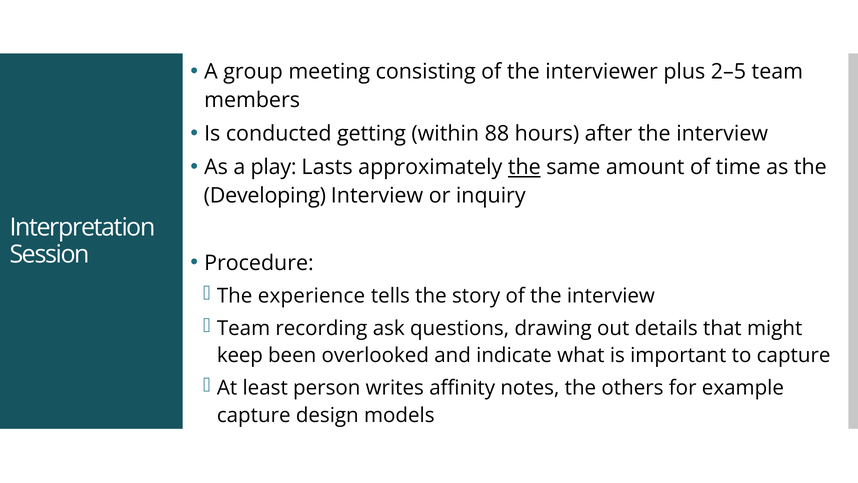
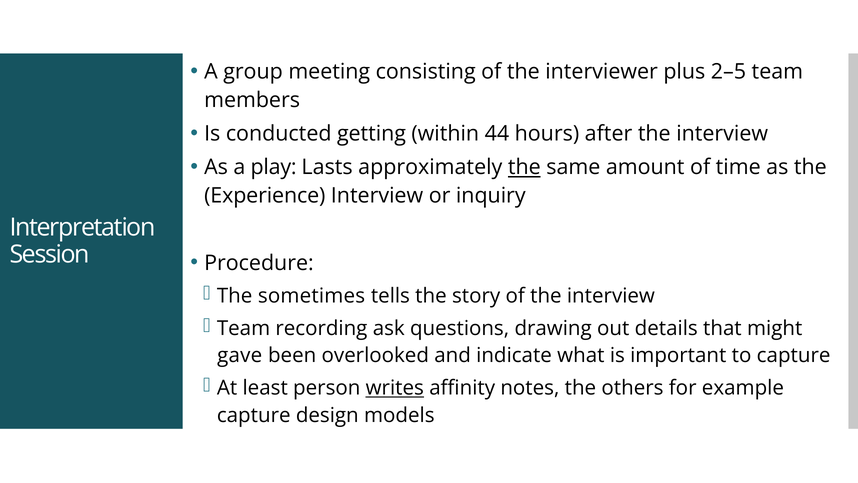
88: 88 -> 44
Developing: Developing -> Experience
experience: experience -> sometimes
keep: keep -> gave
writes underline: none -> present
